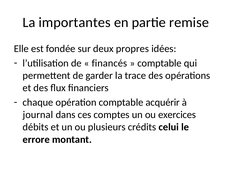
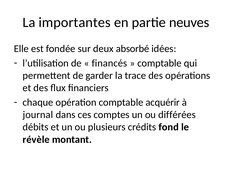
remise: remise -> neuves
propres: propres -> absorbé
exercices: exercices -> différées
celui: celui -> fond
errore: errore -> révèle
